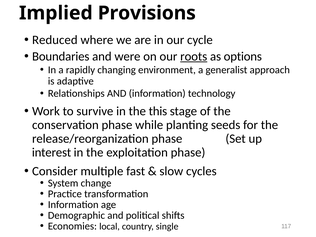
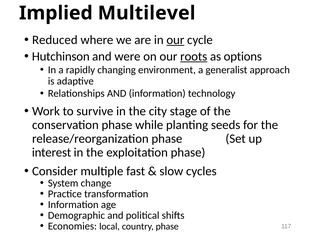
Provisions: Provisions -> Multilevel
our at (175, 40) underline: none -> present
Boundaries: Boundaries -> Hutchinson
this: this -> city
country single: single -> phase
